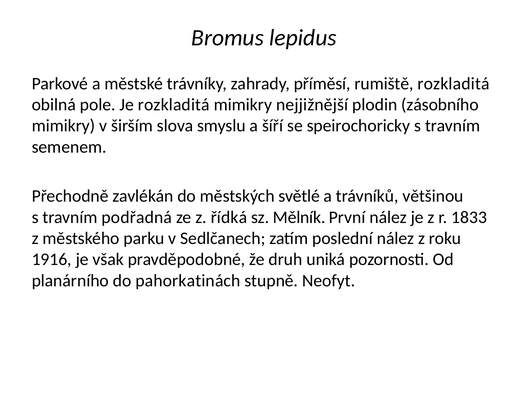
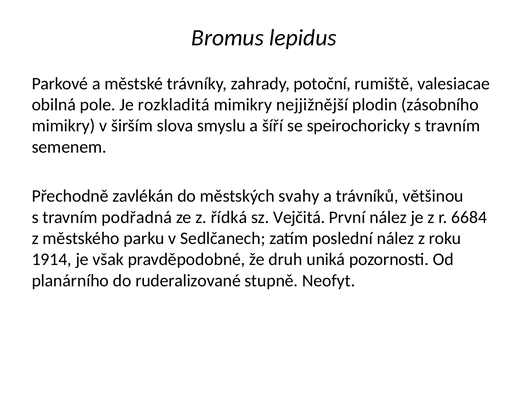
příměsí: příměsí -> potoční
rumiště rozkladitá: rozkladitá -> valesiacae
světlé: světlé -> svahy
Mělník: Mělník -> Vejčitá
1833: 1833 -> 6684
1916: 1916 -> 1914
pahorkatinách: pahorkatinách -> ruderalizované
